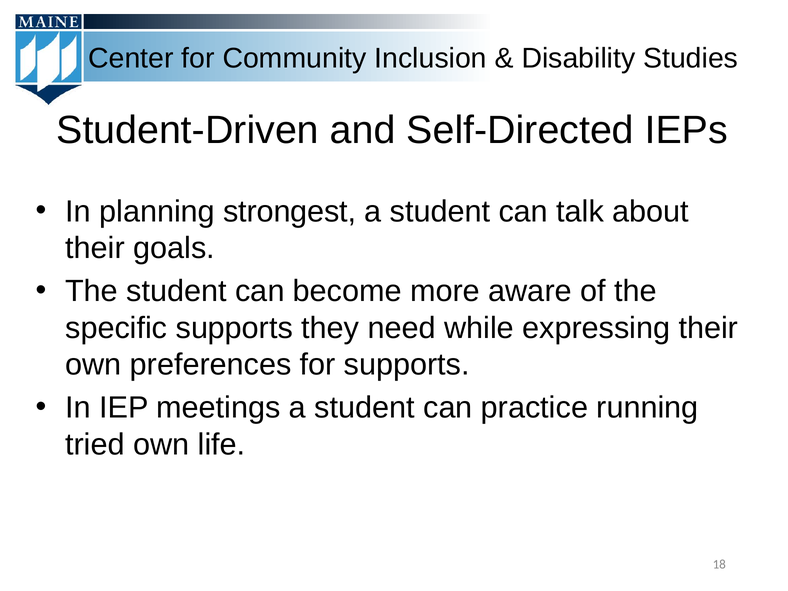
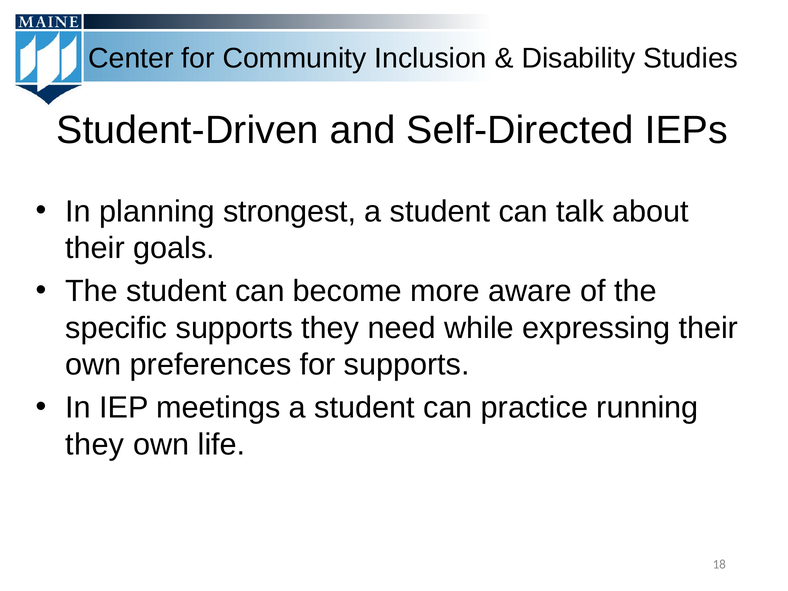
tried at (95, 444): tried -> they
